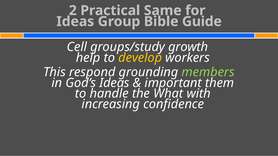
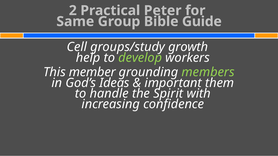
Same: Same -> Peter
Ideas at (75, 22): Ideas -> Same
develop colour: yellow -> light green
respond: respond -> member
What: What -> Spirit
